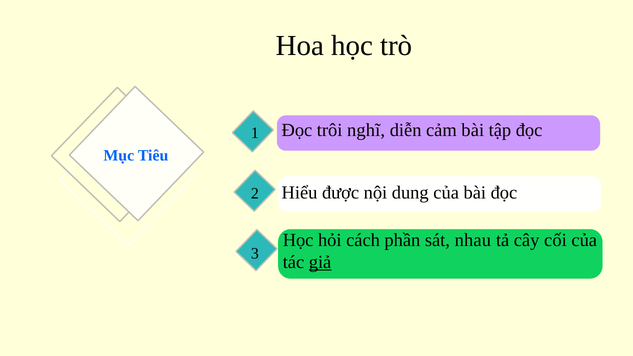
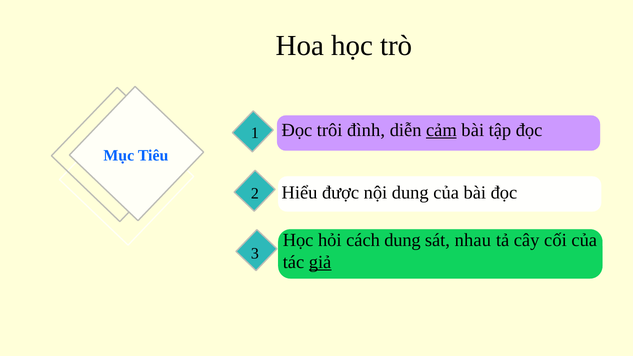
nghĩ: nghĩ -> đình
cảm underline: none -> present
cách phần: phần -> dung
